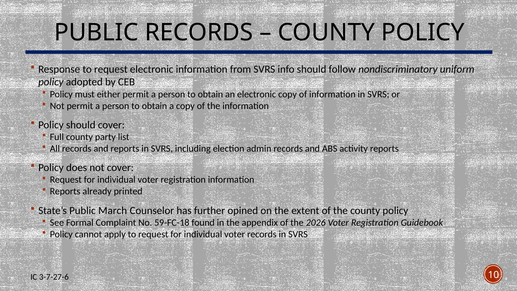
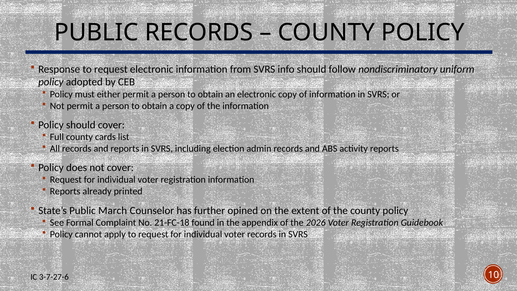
party: party -> cards
59-FC-18: 59-FC-18 -> 21-FC-18
